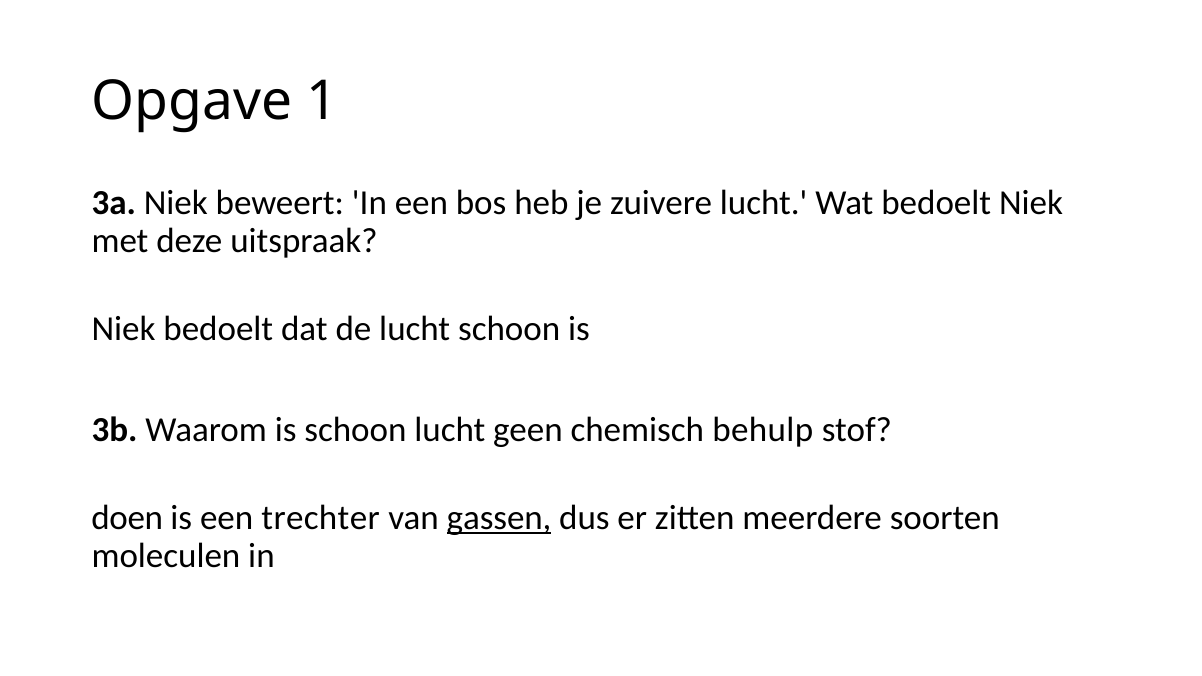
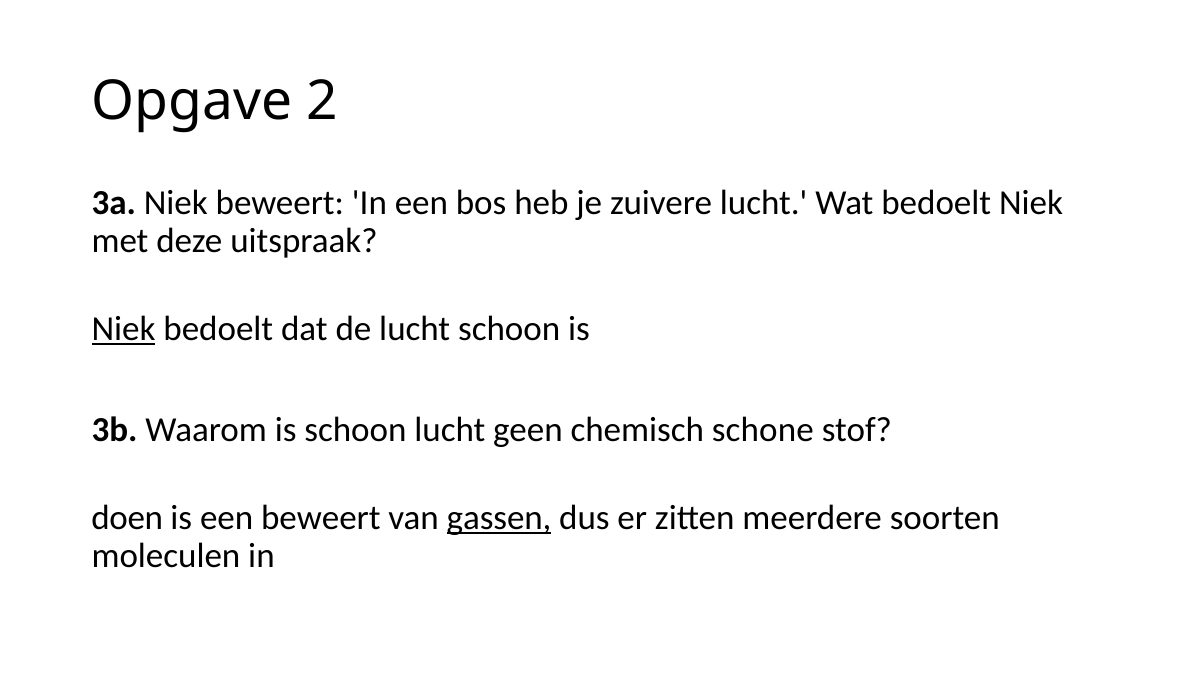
1: 1 -> 2
Niek at (124, 329) underline: none -> present
behulp: behulp -> schone
een trechter: trechter -> beweert
